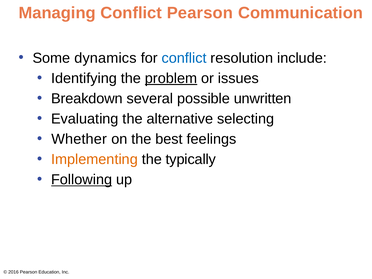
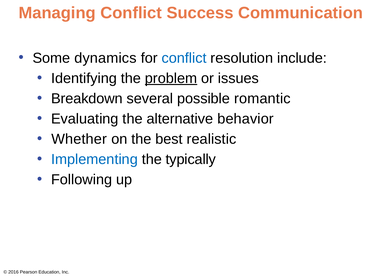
Conflict Pearson: Pearson -> Success
unwritten: unwritten -> romantic
selecting: selecting -> behavior
feelings: feelings -> realistic
Implementing colour: orange -> blue
Following underline: present -> none
